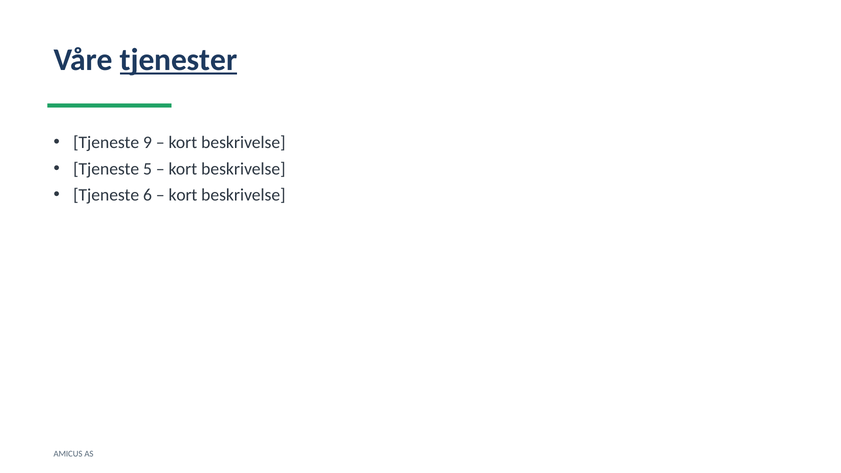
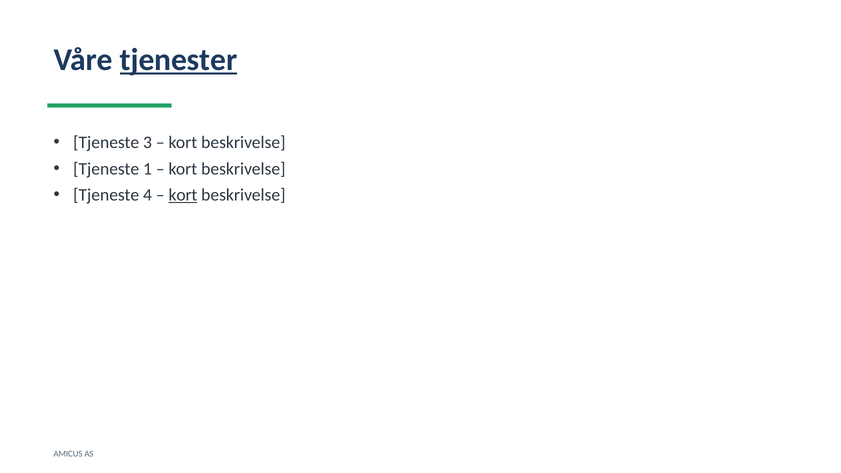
9: 9 -> 3
5: 5 -> 1
6: 6 -> 4
kort at (183, 195) underline: none -> present
